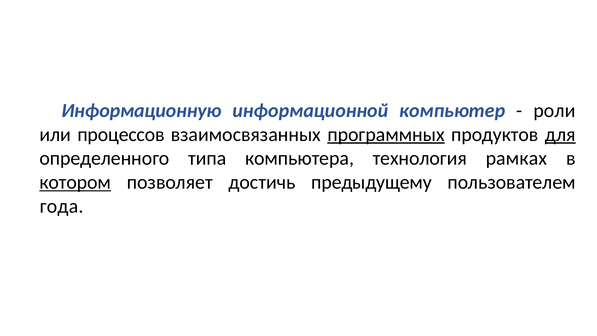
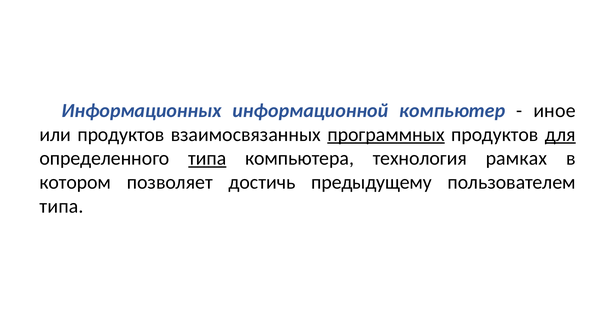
Информационную: Информационную -> Информационных
роли: роли -> иное
или процессов: процессов -> продуктов
типа at (207, 158) underline: none -> present
котором underline: present -> none
года at (62, 206): года -> типа
